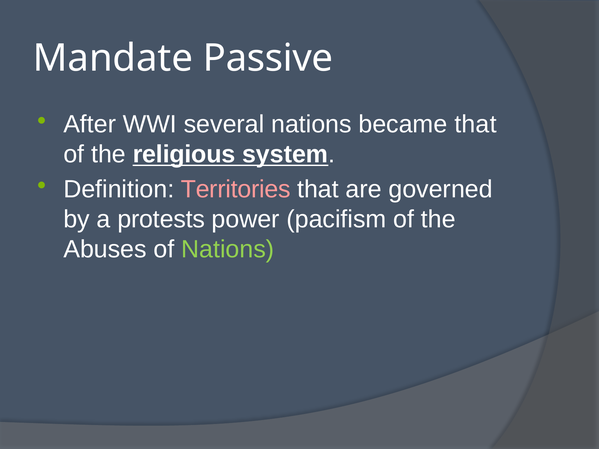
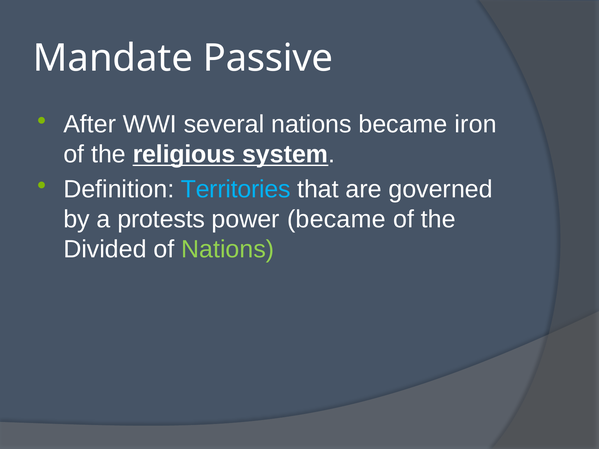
became that: that -> iron
Territories colour: pink -> light blue
power pacifism: pacifism -> became
Abuses: Abuses -> Divided
